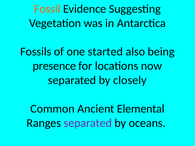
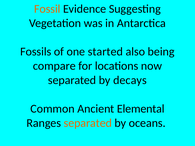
presence: presence -> compare
closely: closely -> decays
separated at (88, 123) colour: purple -> orange
